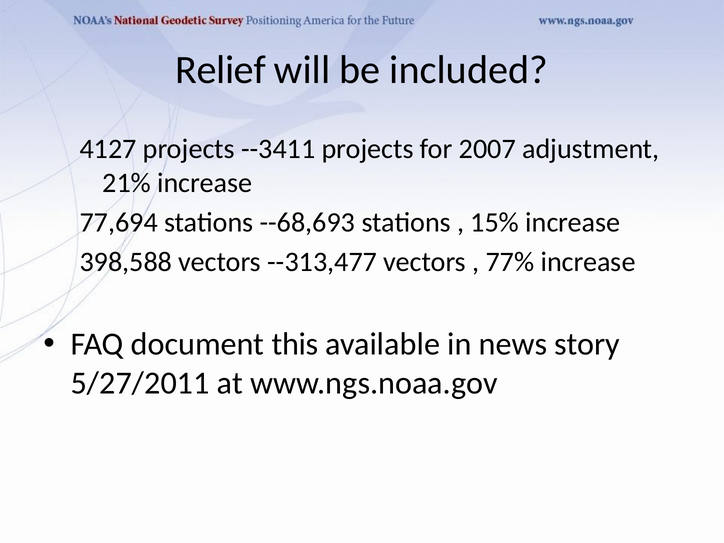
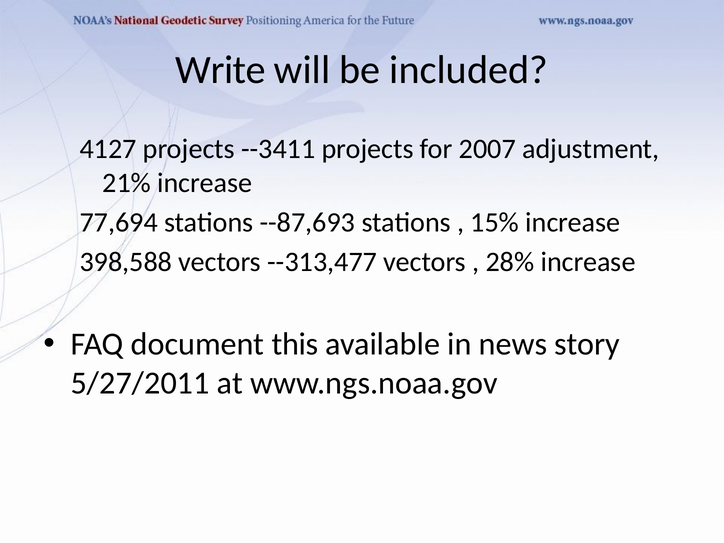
Relief: Relief -> Write
--68,693: --68,693 -> --87,693
77%: 77% -> 28%
